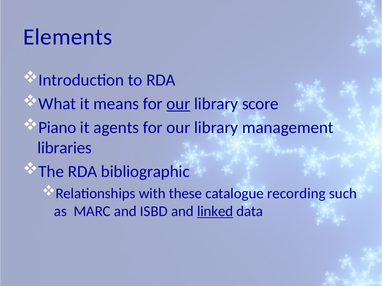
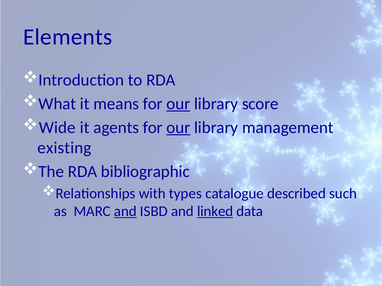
Piano: Piano -> Wide
our at (178, 128) underline: none -> present
libraries: libraries -> existing
these: these -> types
recording: recording -> described
and at (125, 212) underline: none -> present
